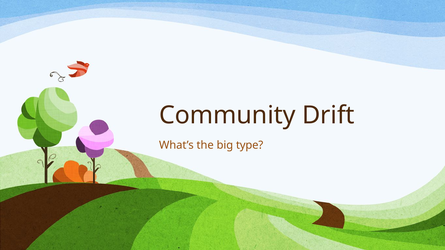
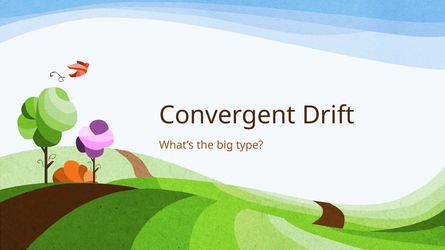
Community: Community -> Convergent
